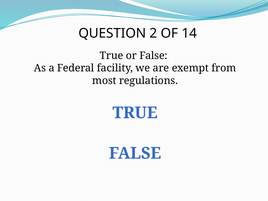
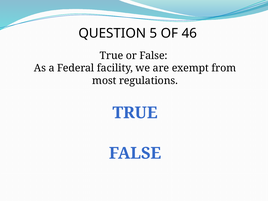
2: 2 -> 5
14: 14 -> 46
